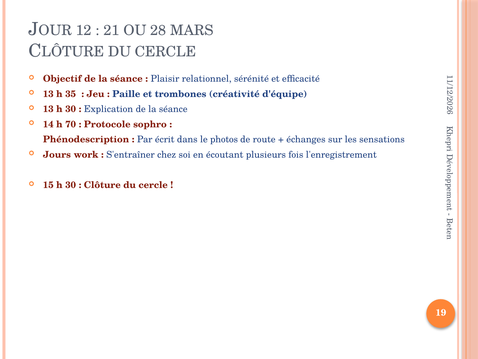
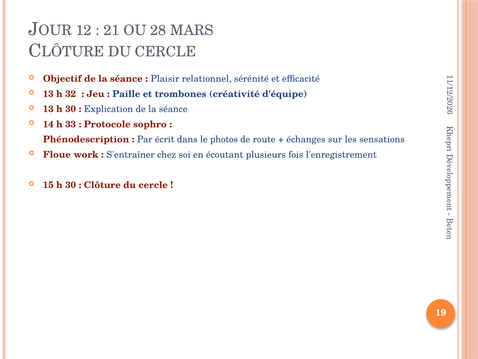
35: 35 -> 32
70: 70 -> 33
Jours: Jours -> Floue
